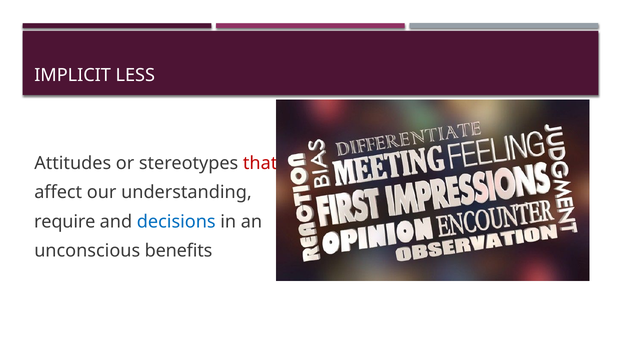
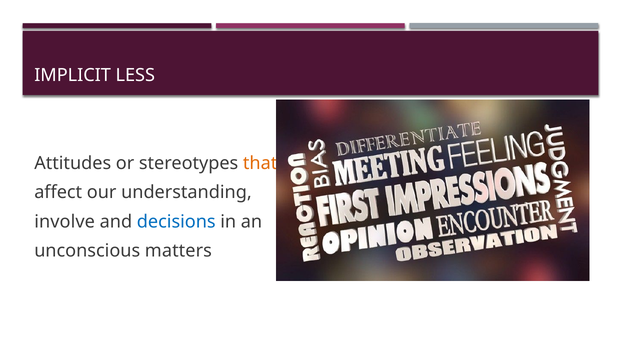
that colour: red -> orange
require: require -> involve
benefits: benefits -> matters
